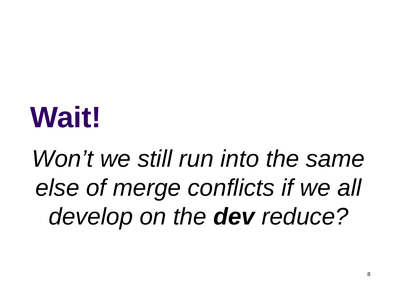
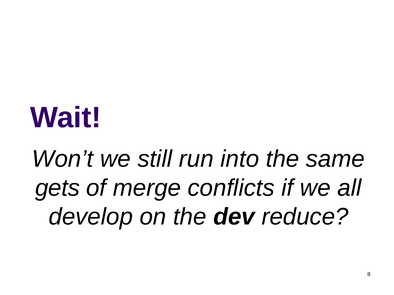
else: else -> gets
